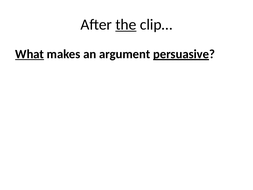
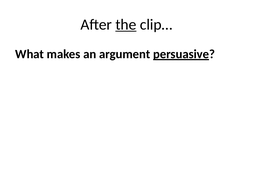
What underline: present -> none
